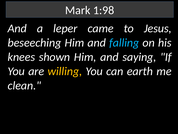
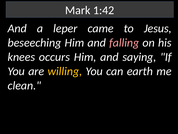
1:98: 1:98 -> 1:42
falling colour: light blue -> pink
shown: shown -> occurs
